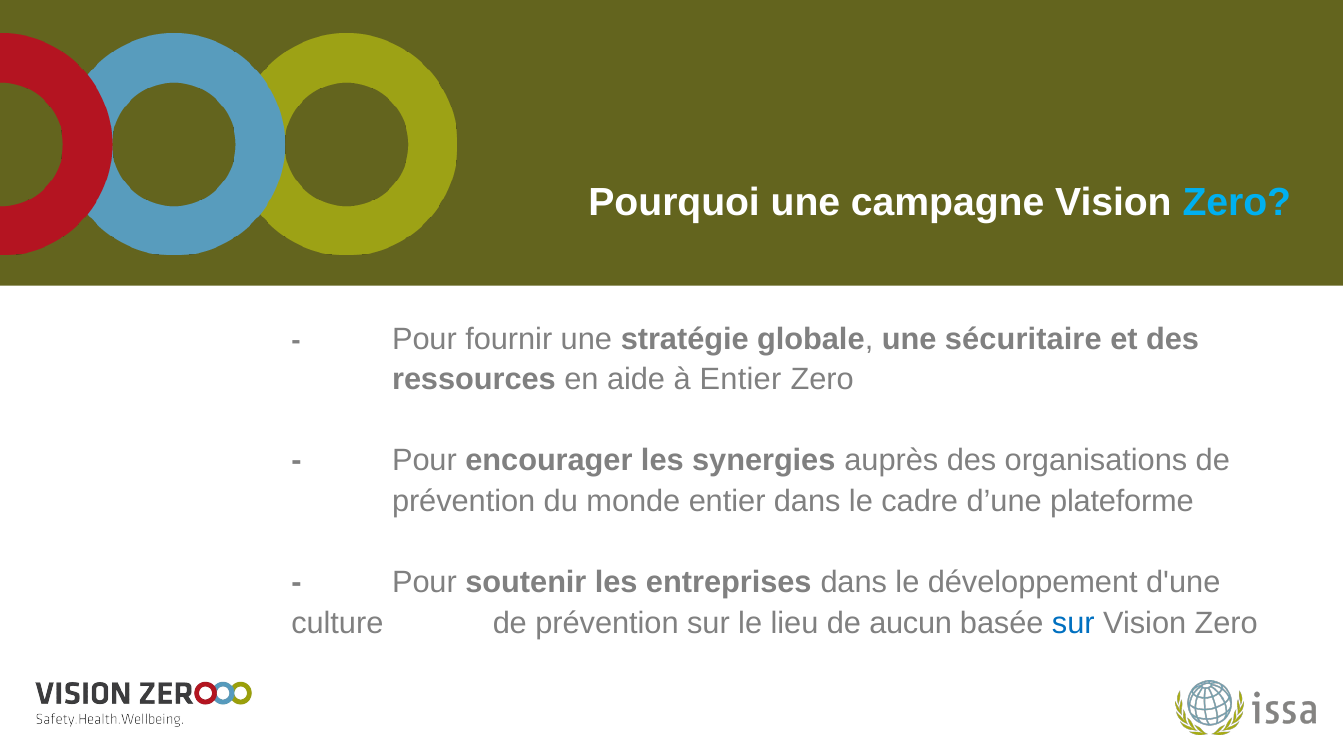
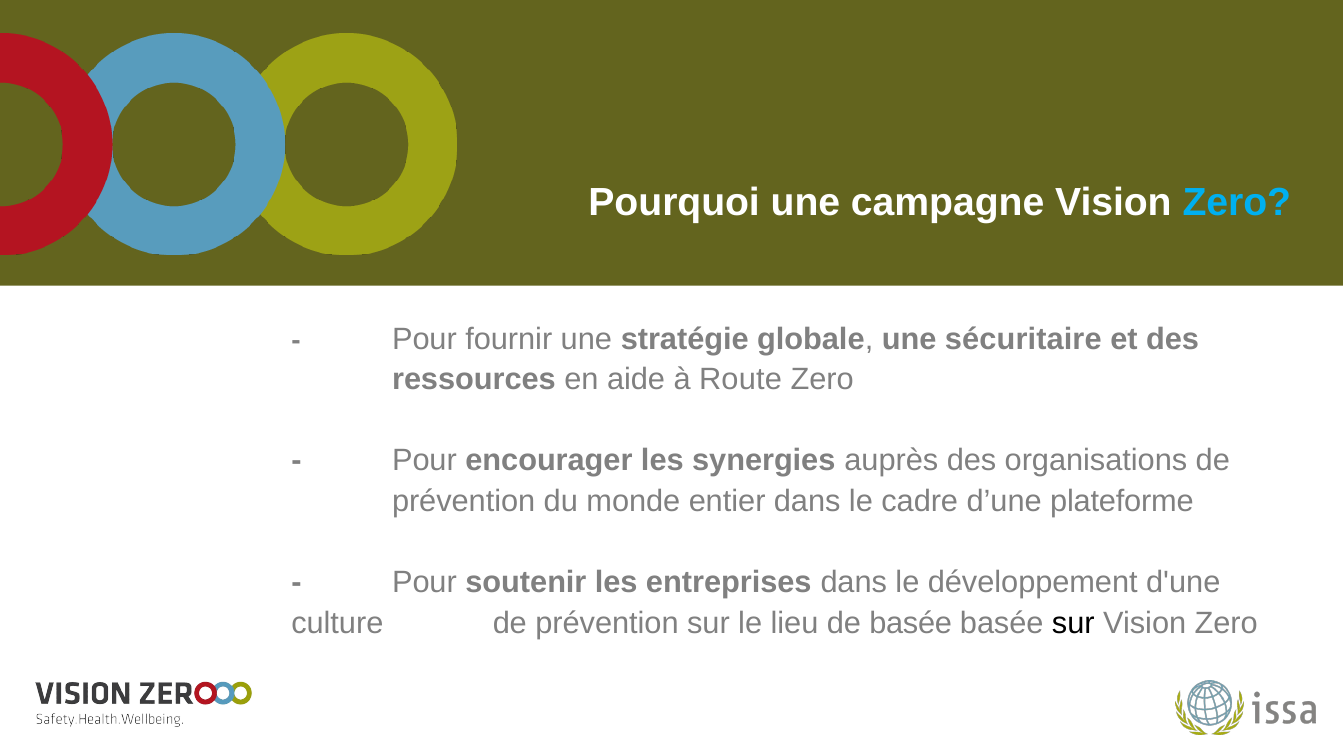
à Entier: Entier -> Route
de aucun: aucun -> basée
sur at (1073, 623) colour: blue -> black
